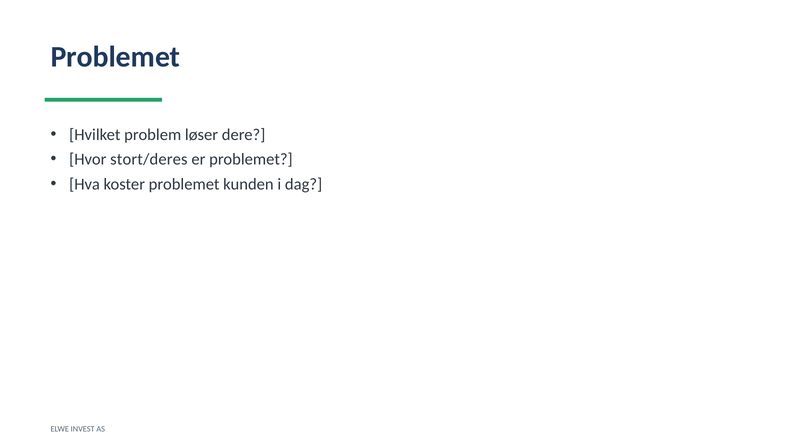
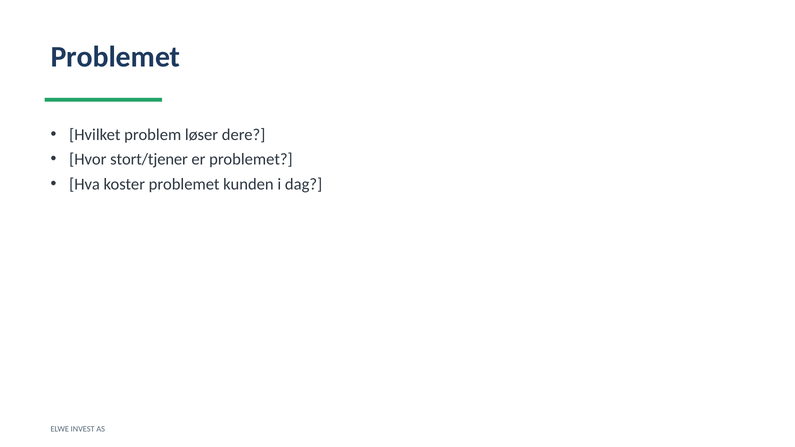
stort/deres: stort/deres -> stort/tjener
